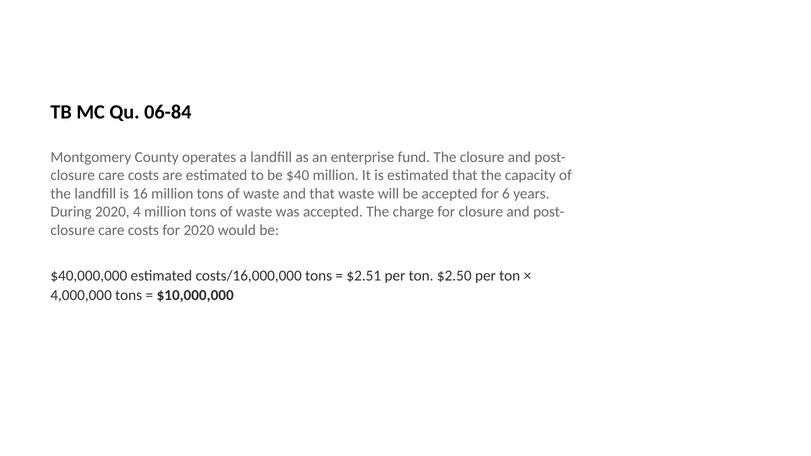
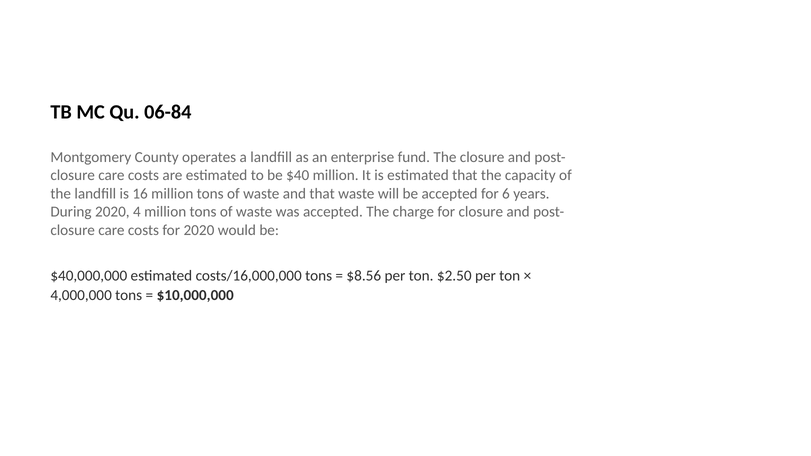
$2.51: $2.51 -> $8.56
